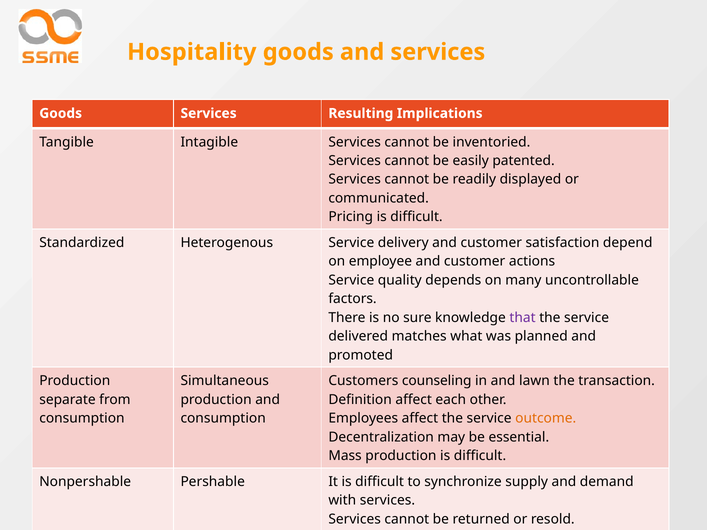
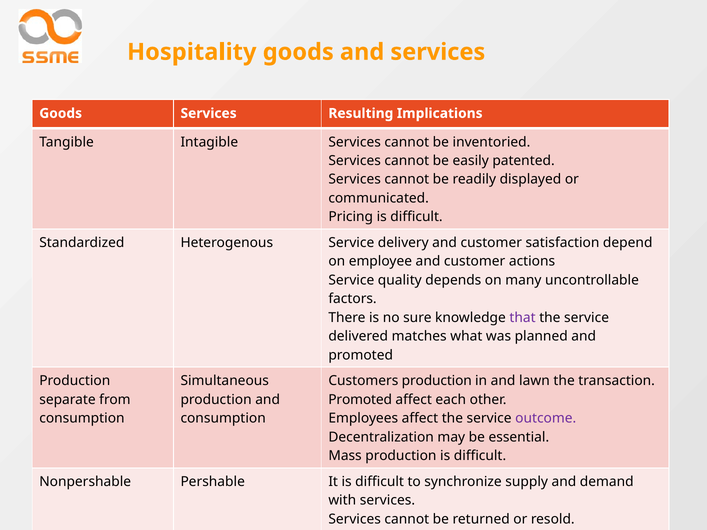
Customers counseling: counseling -> production
Definition at (360, 400): Definition -> Promoted
outcome colour: orange -> purple
